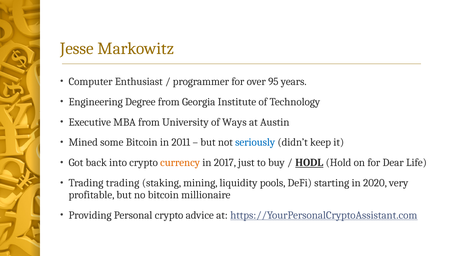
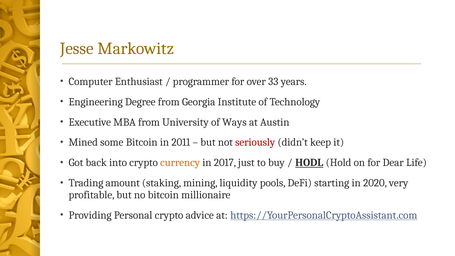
95: 95 -> 33
seriously colour: blue -> red
Trading trading: trading -> amount
